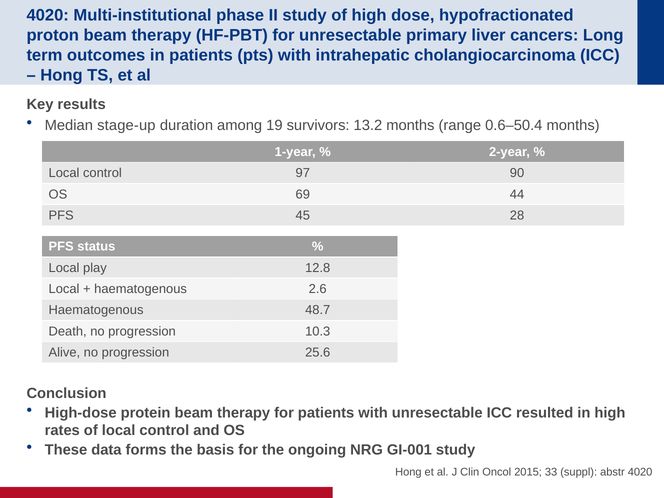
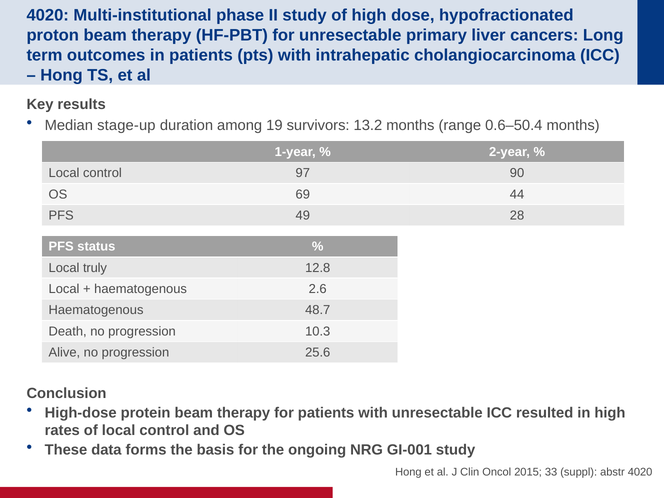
45: 45 -> 49
play: play -> truly
